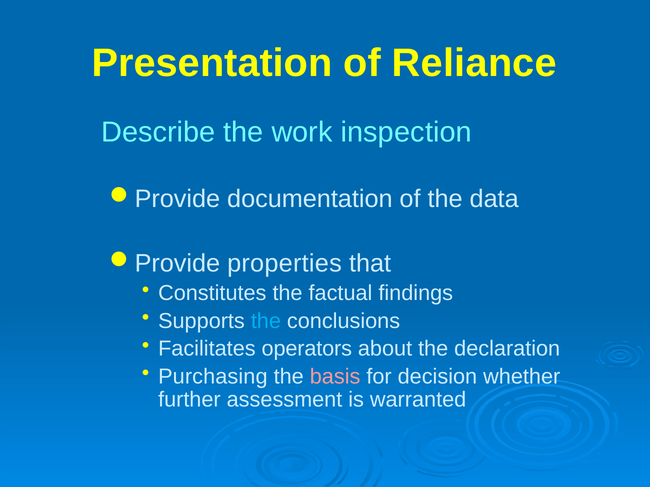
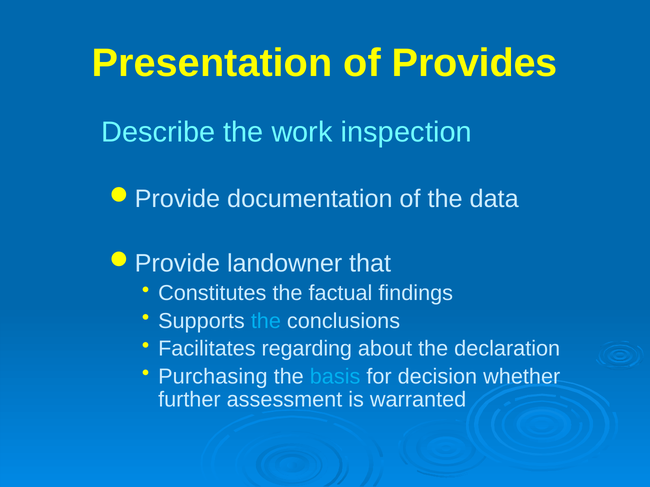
Reliance: Reliance -> Provides
properties: properties -> landowner
operators: operators -> regarding
basis colour: pink -> light blue
